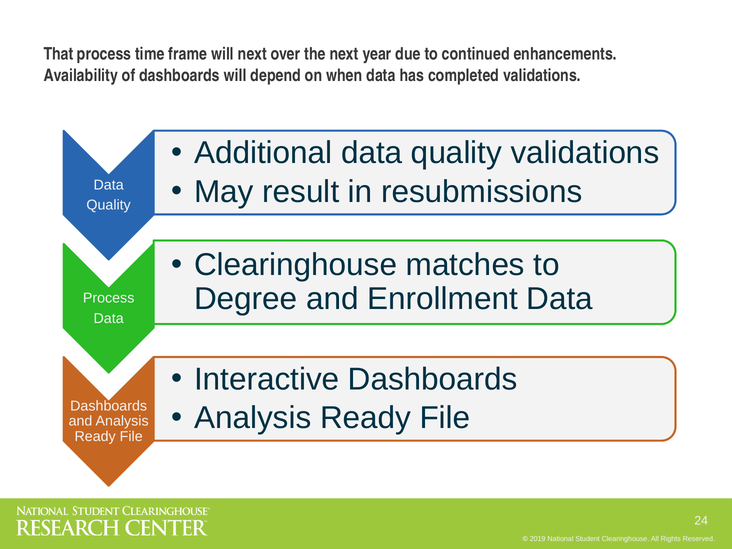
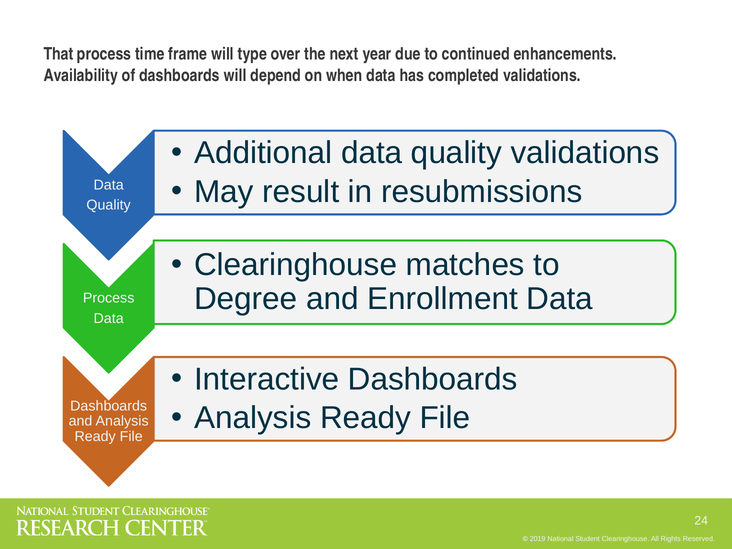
will next: next -> type
